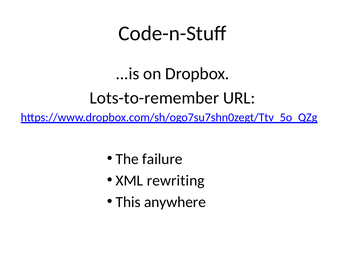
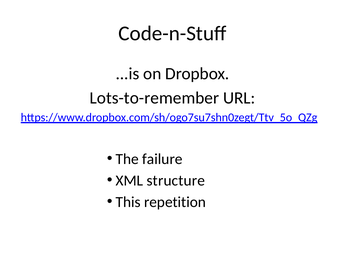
rewriting: rewriting -> structure
anywhere: anywhere -> repetition
